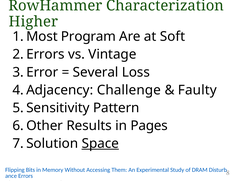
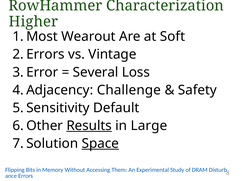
Program: Program -> Wearout
Faulty: Faulty -> Safety
Pattern: Pattern -> Default
Results underline: none -> present
Pages: Pages -> Large
